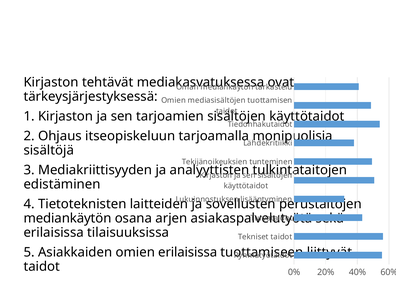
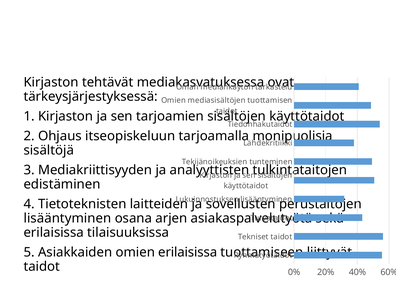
mediankäytön at (67, 218): mediankäytön -> lisääntyminen
